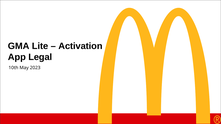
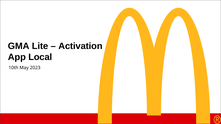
Legal: Legal -> Local
